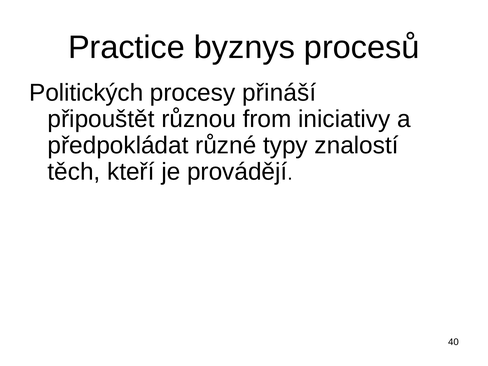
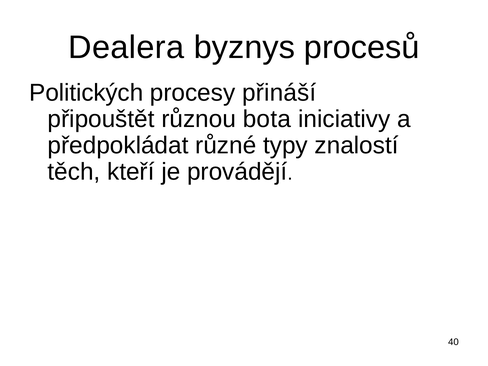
Practice: Practice -> Dealera
from: from -> bota
